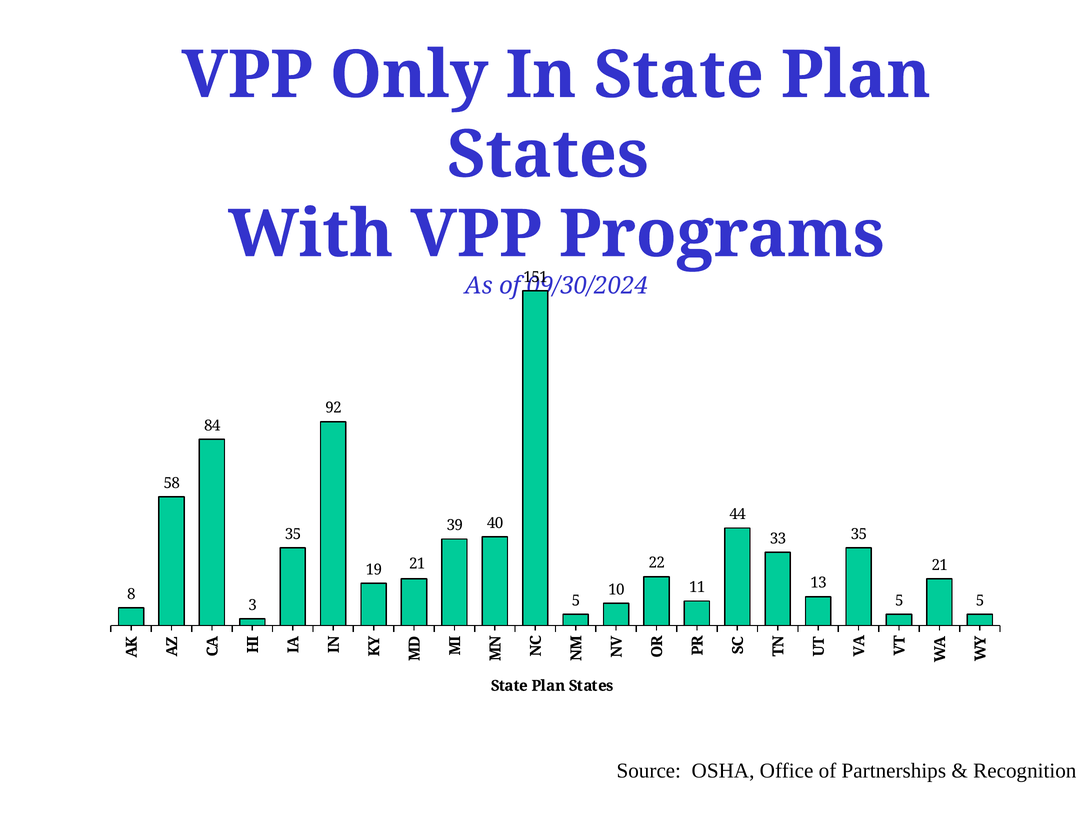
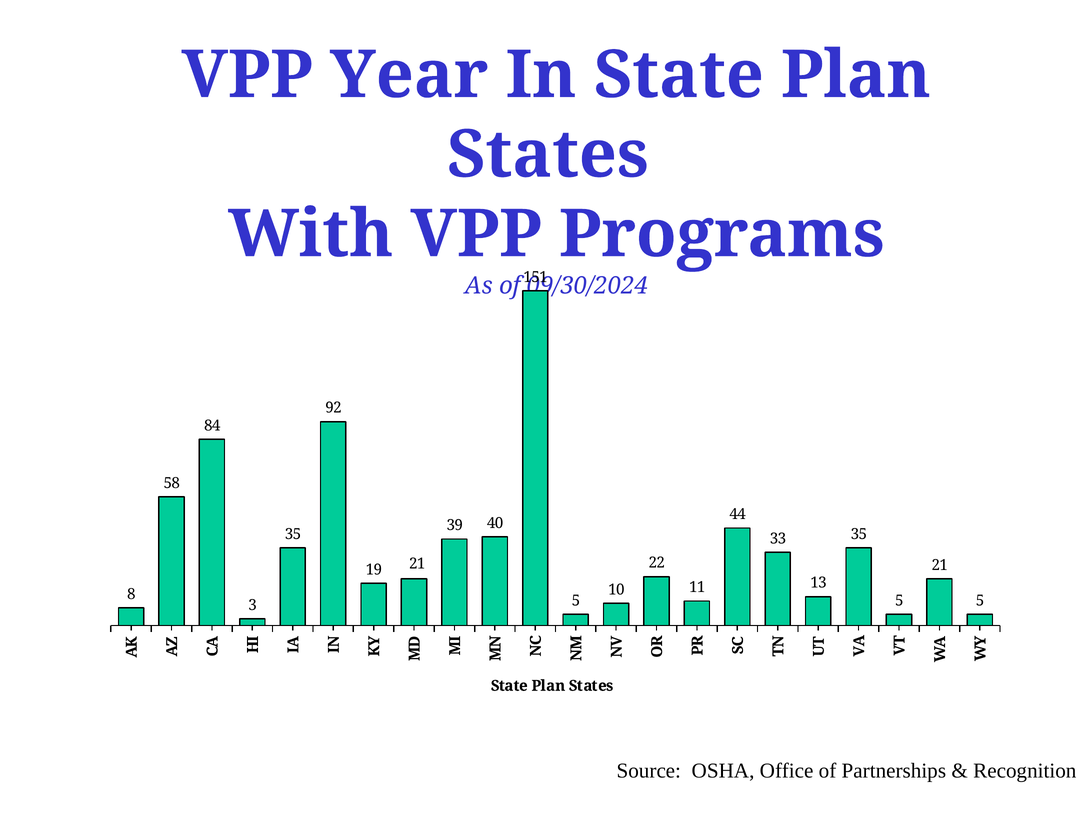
Only: Only -> Year
